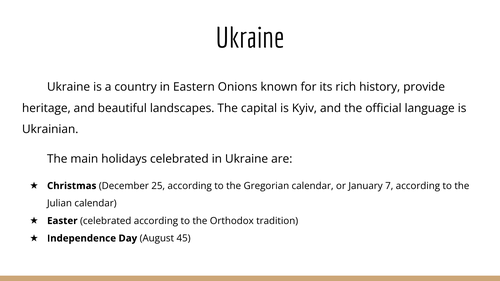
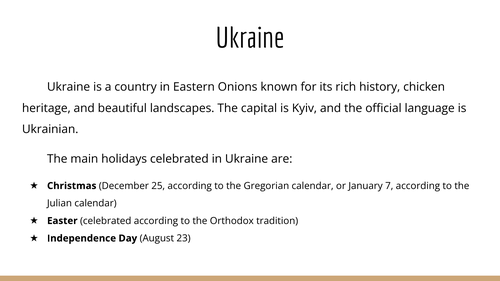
provide: provide -> chicken
45: 45 -> 23
